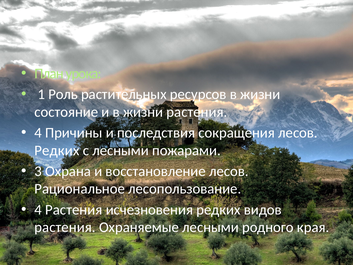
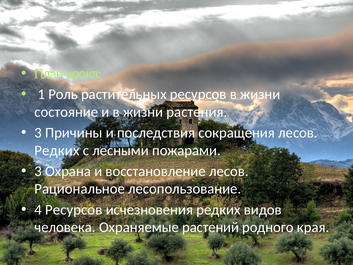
4 at (38, 133): 4 -> 3
4 Растения: Растения -> Ресурсов
растения at (65, 227): растения -> человека
Охраняемые лесными: лесными -> растений
